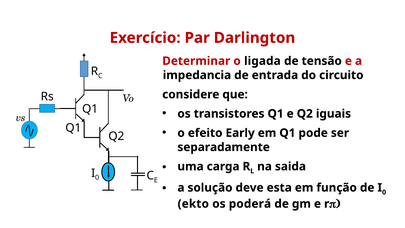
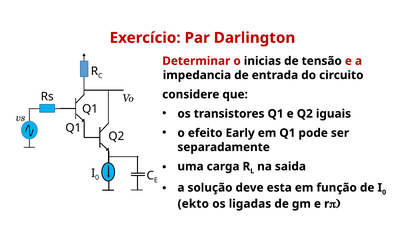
ligada: ligada -> inicias
poderá: poderá -> ligadas
